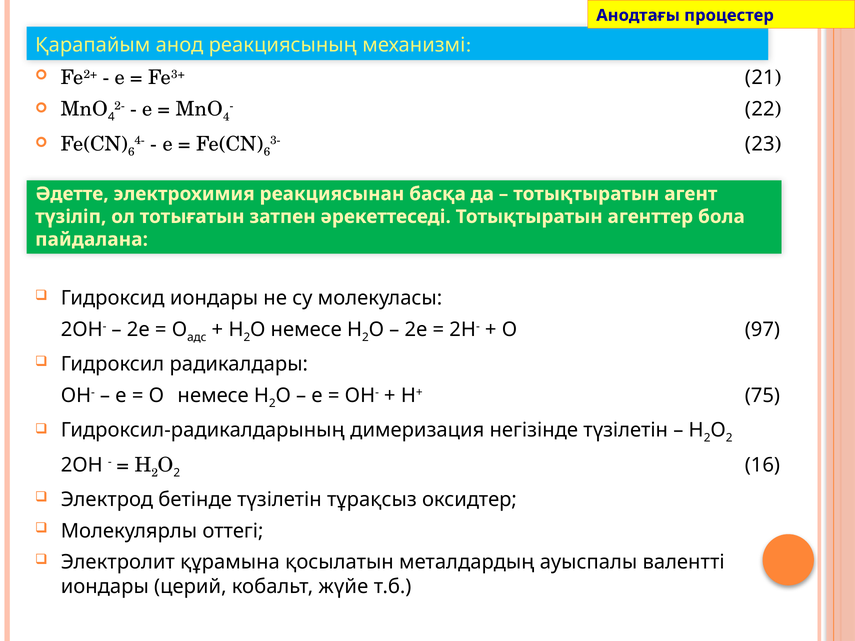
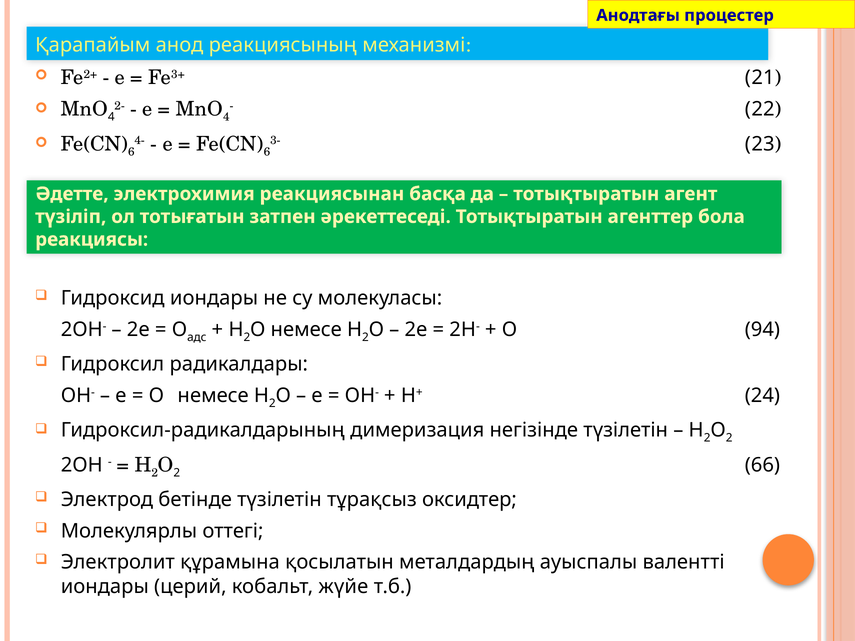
пайдалана: пайдалана -> реакциясы
97: 97 -> 94
75: 75 -> 24
16: 16 -> 66
